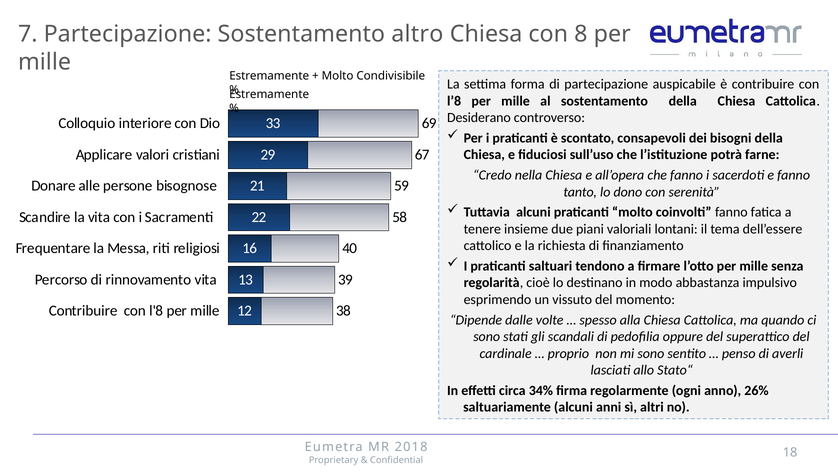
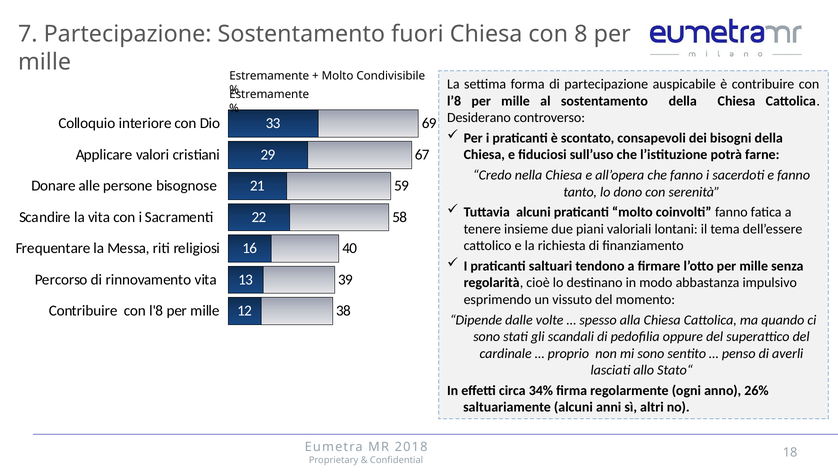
altro: altro -> fuori
